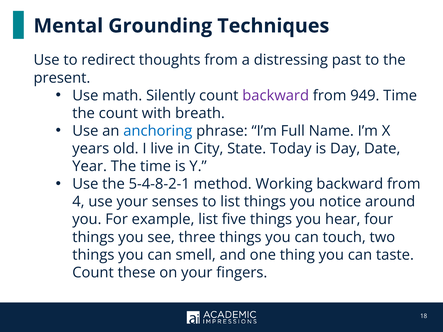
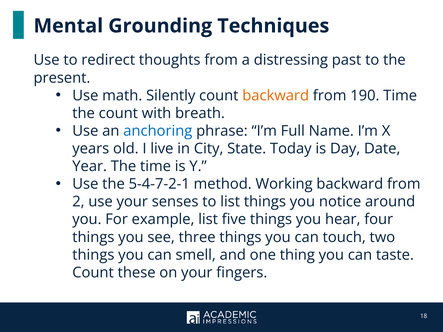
backward at (276, 96) colour: purple -> orange
949: 949 -> 190
5-4-8-2-1: 5-4-8-2-1 -> 5-4-7-2-1
4: 4 -> 2
